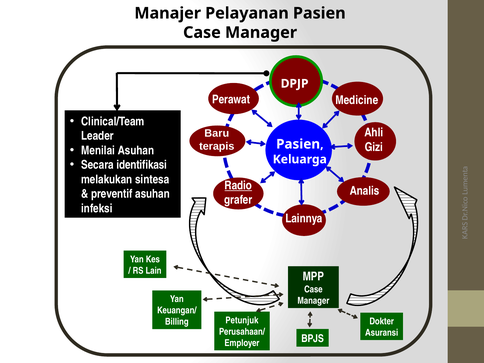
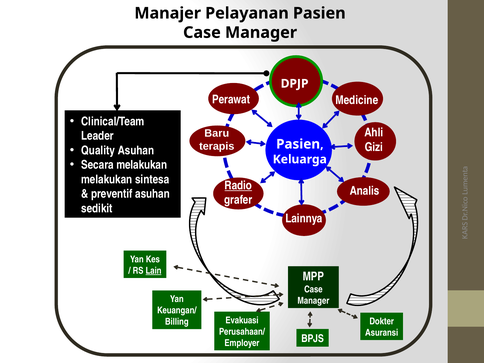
Menilai: Menilai -> Quality
Secara identifikasi: identifikasi -> melakukan
infeksi: infeksi -> sedikit
Lain underline: none -> present
Petunjuk: Petunjuk -> Evakuasi
